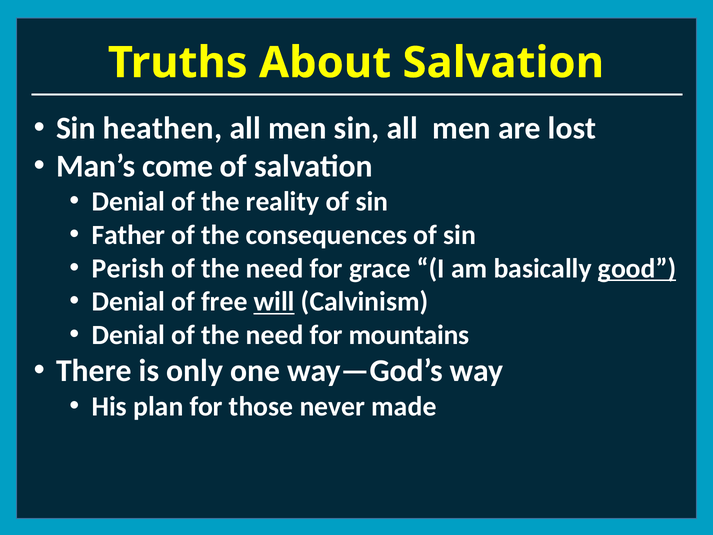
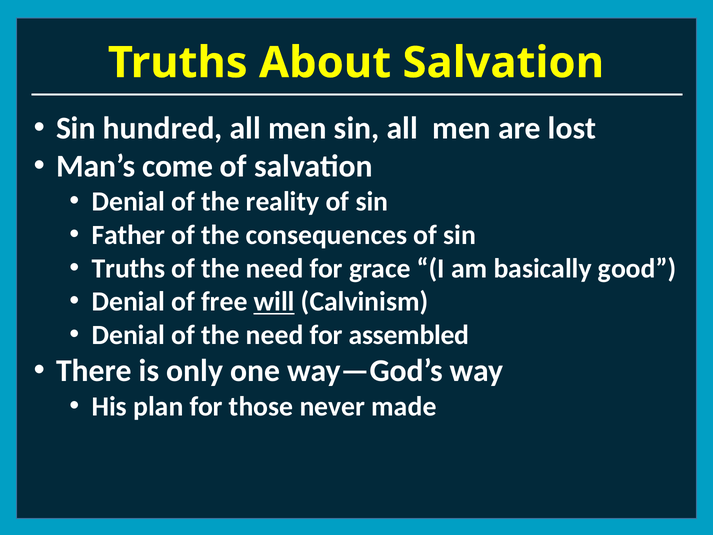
heathen: heathen -> hundred
Perish at (128, 268): Perish -> Truths
good underline: present -> none
mountains: mountains -> assembled
